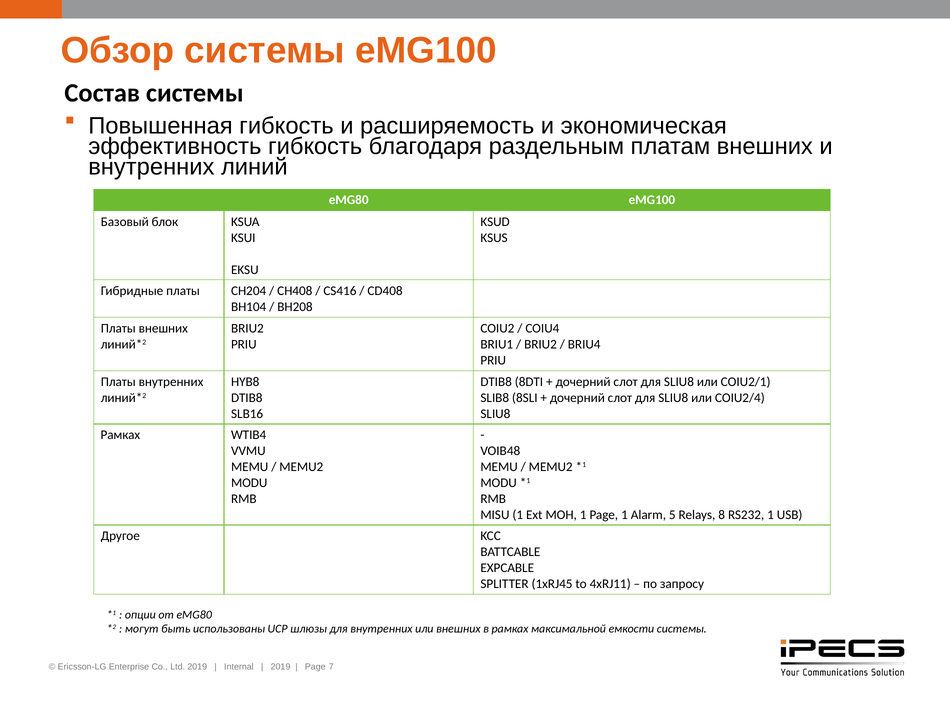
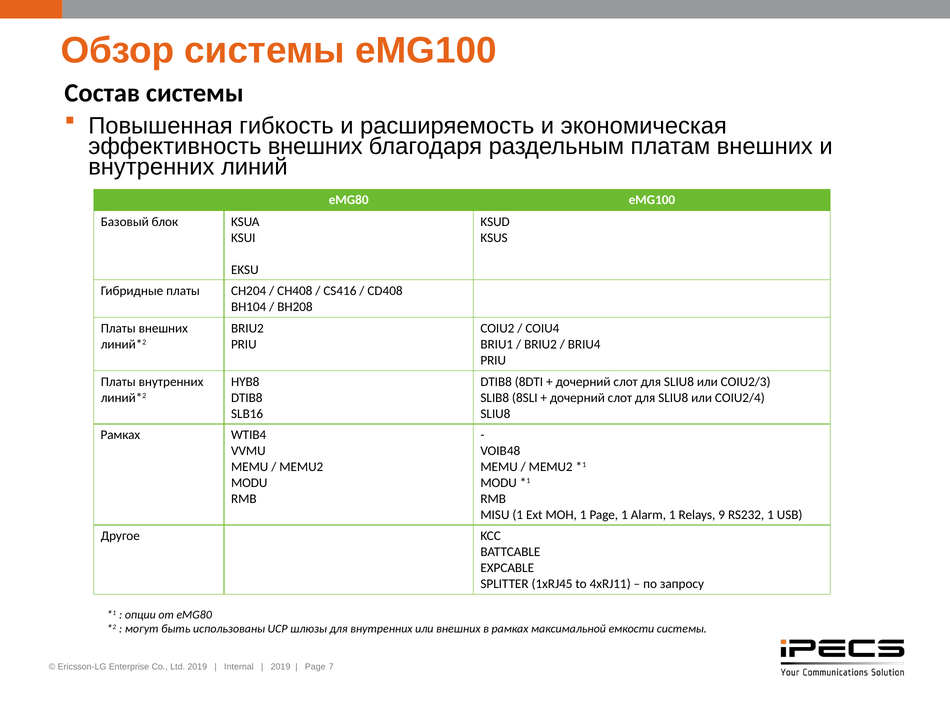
эффективность гибкость: гибкость -> внешних
COIU2/1: COIU2/1 -> COIU2/3
Alarm 5: 5 -> 1
8: 8 -> 9
